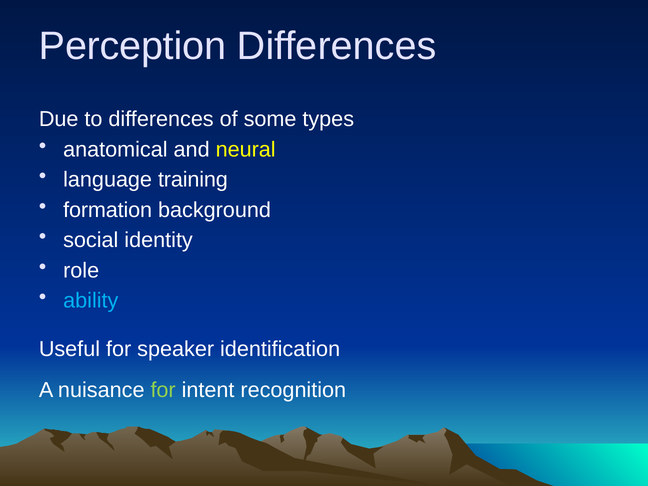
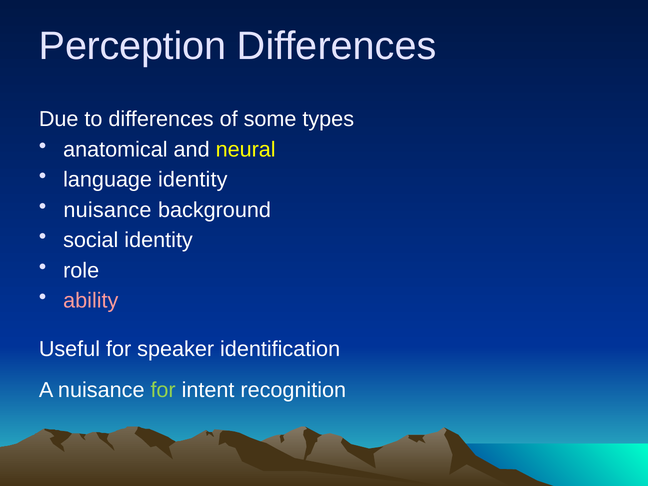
language training: training -> identity
formation at (108, 210): formation -> nuisance
ability colour: light blue -> pink
